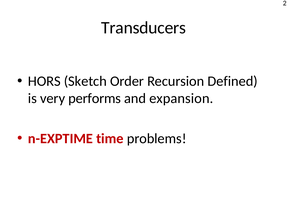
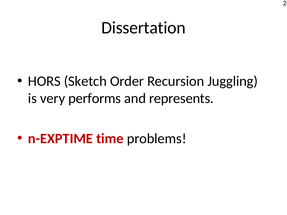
Transducers: Transducers -> Dissertation
Defined: Defined -> Juggling
expansion: expansion -> represents
